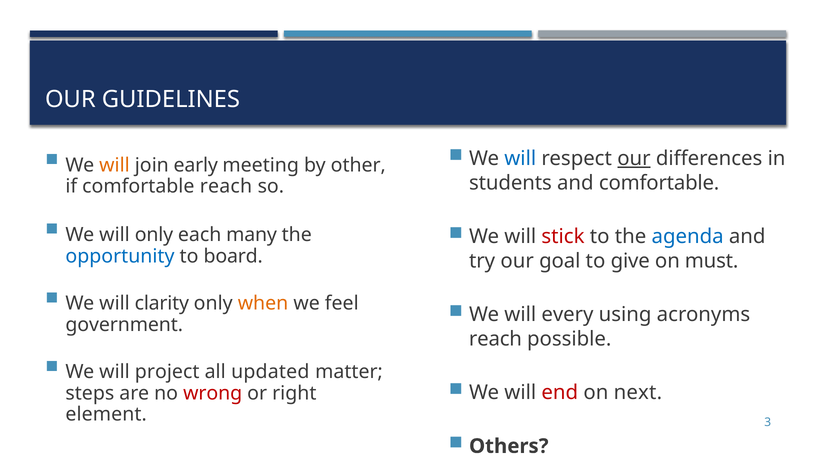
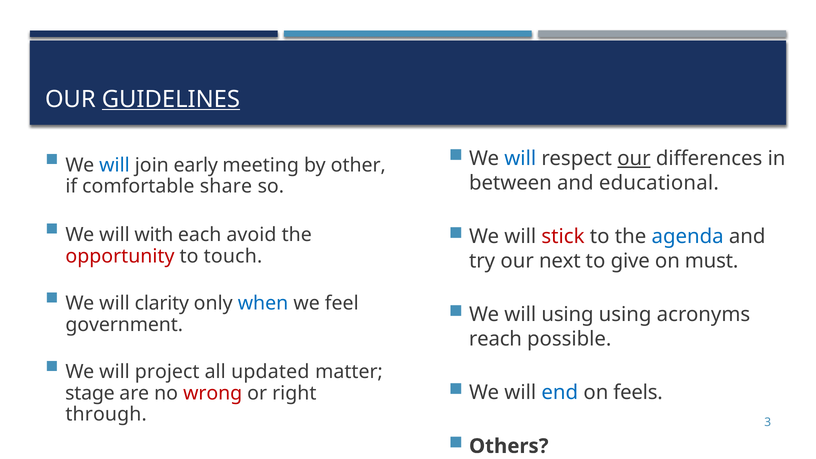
GUIDELINES underline: none -> present
will at (114, 165) colour: orange -> blue
students: students -> between
and comfortable: comfortable -> educational
comfortable reach: reach -> share
will only: only -> with
many: many -> avoid
opportunity colour: blue -> red
board: board -> touch
goal: goal -> next
when colour: orange -> blue
will every: every -> using
end colour: red -> blue
next: next -> feels
steps: steps -> stage
element: element -> through
